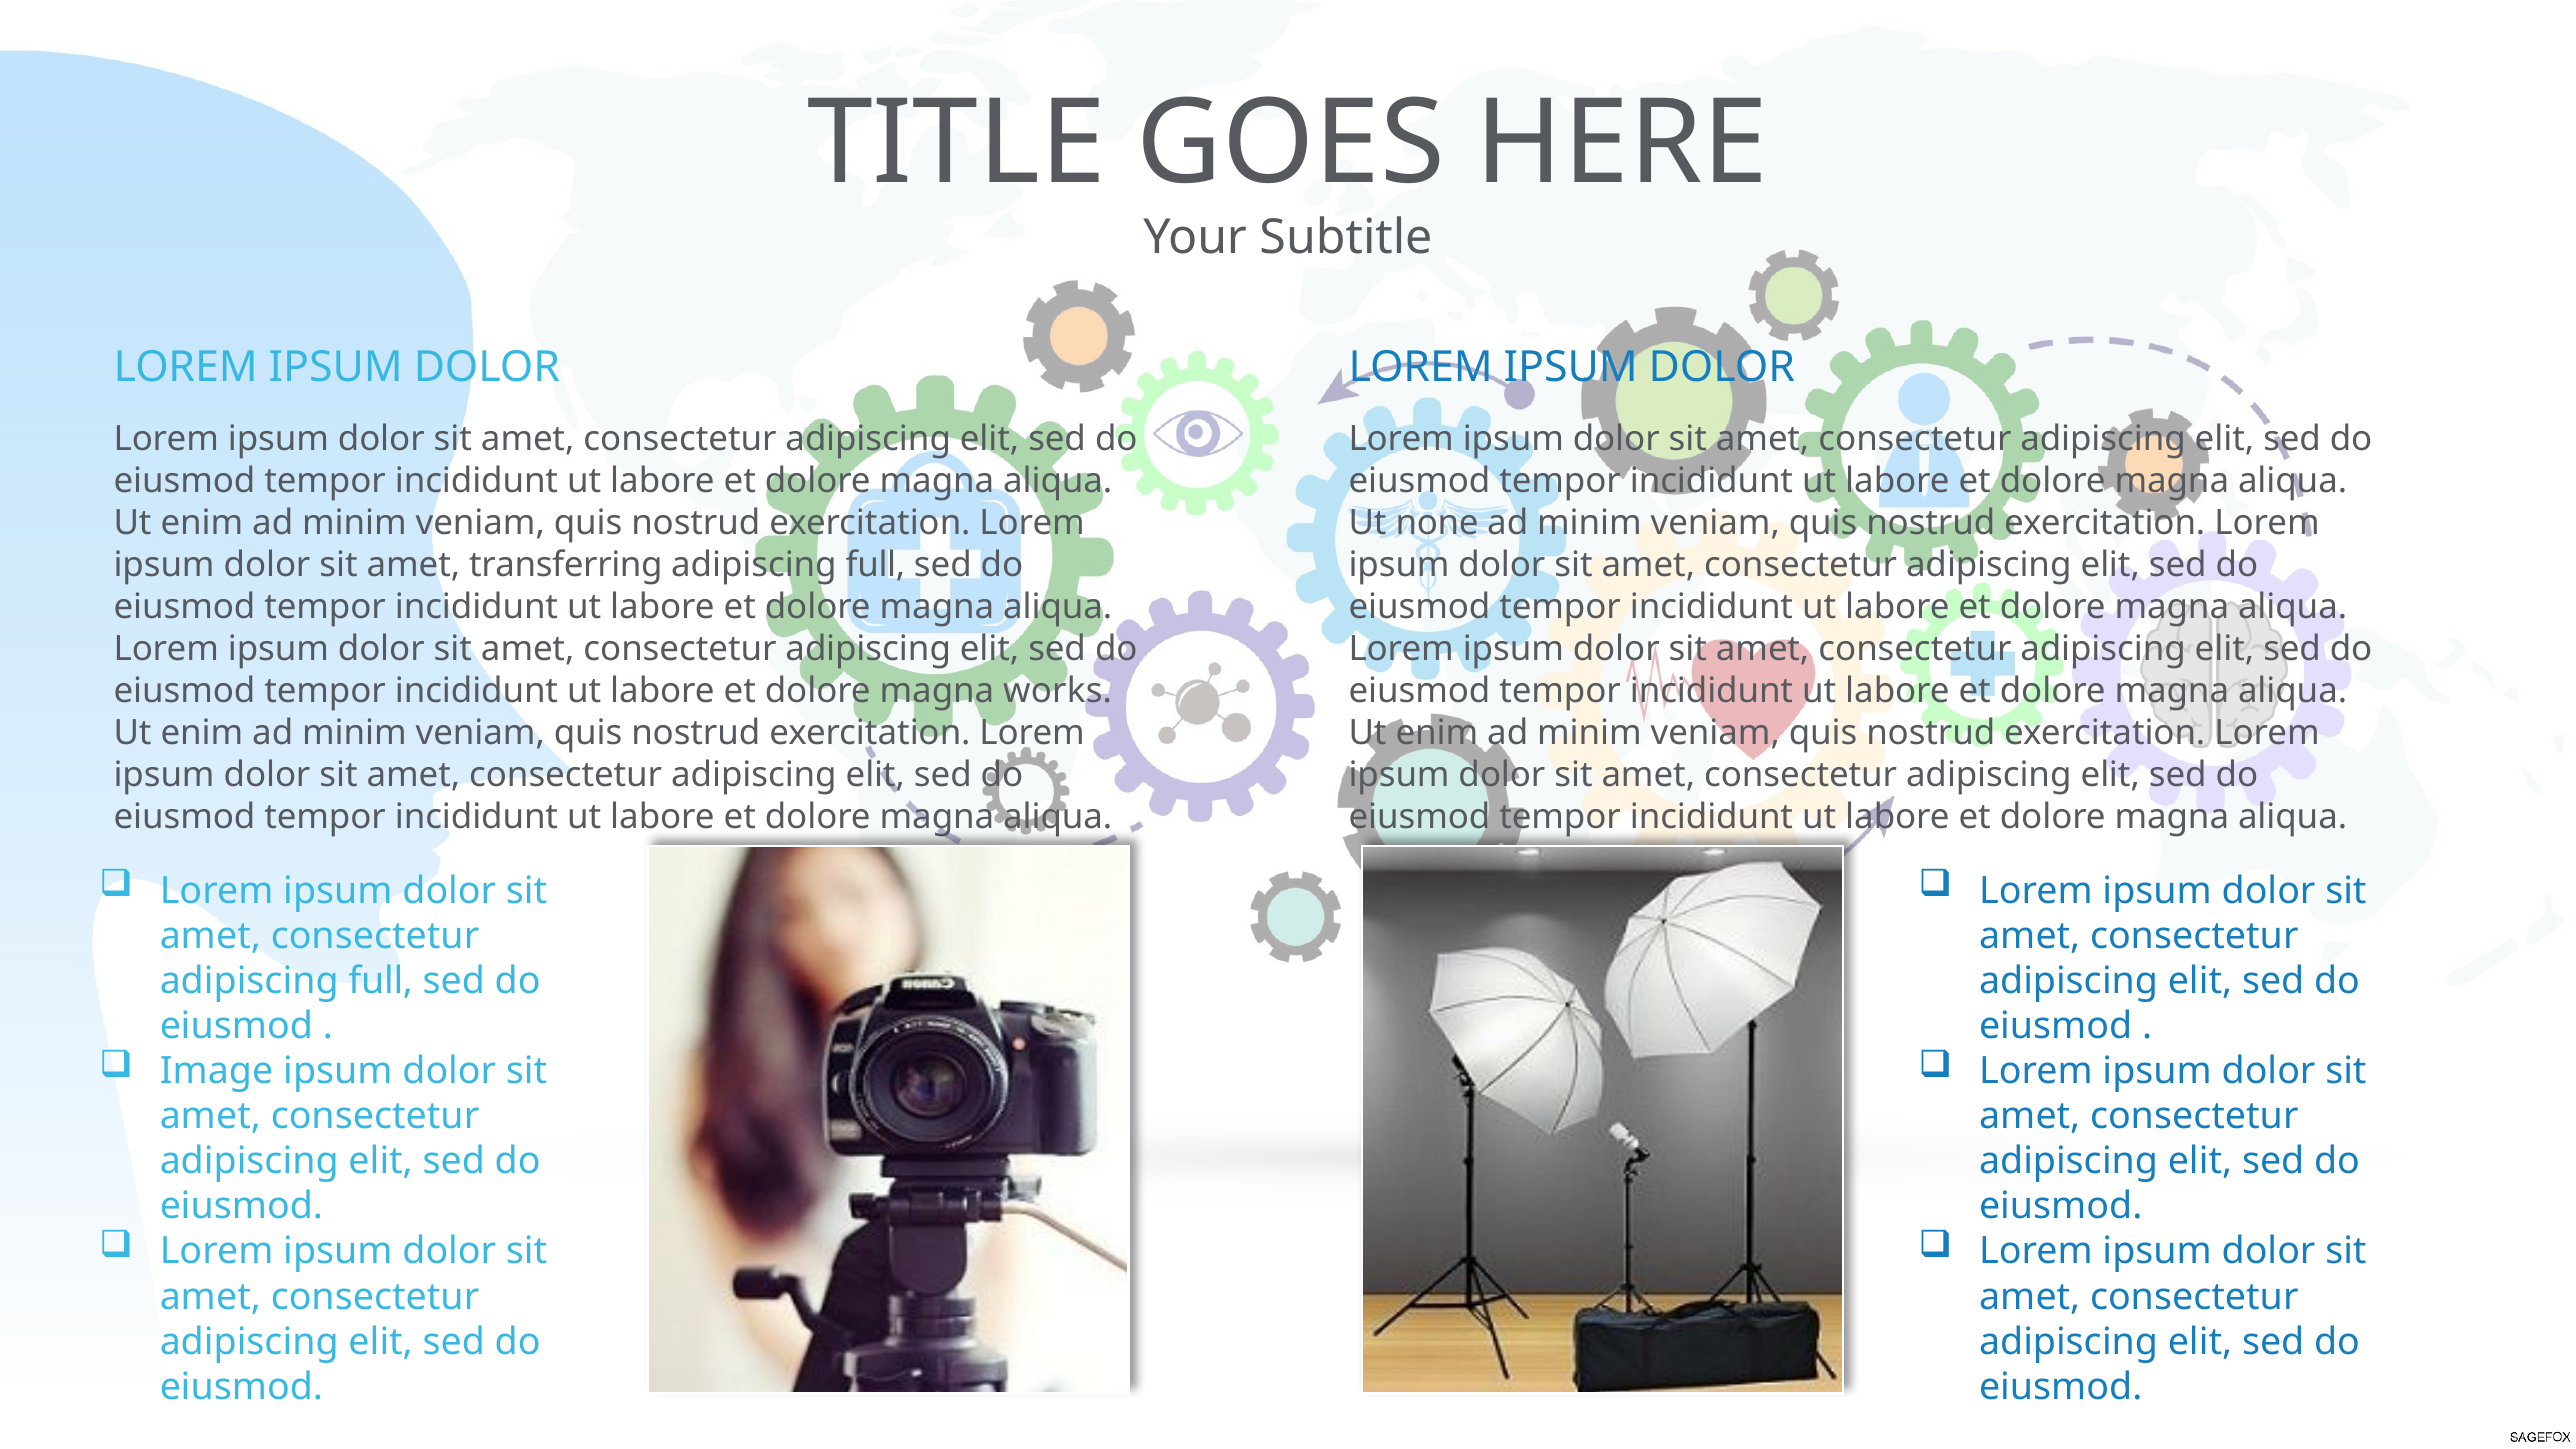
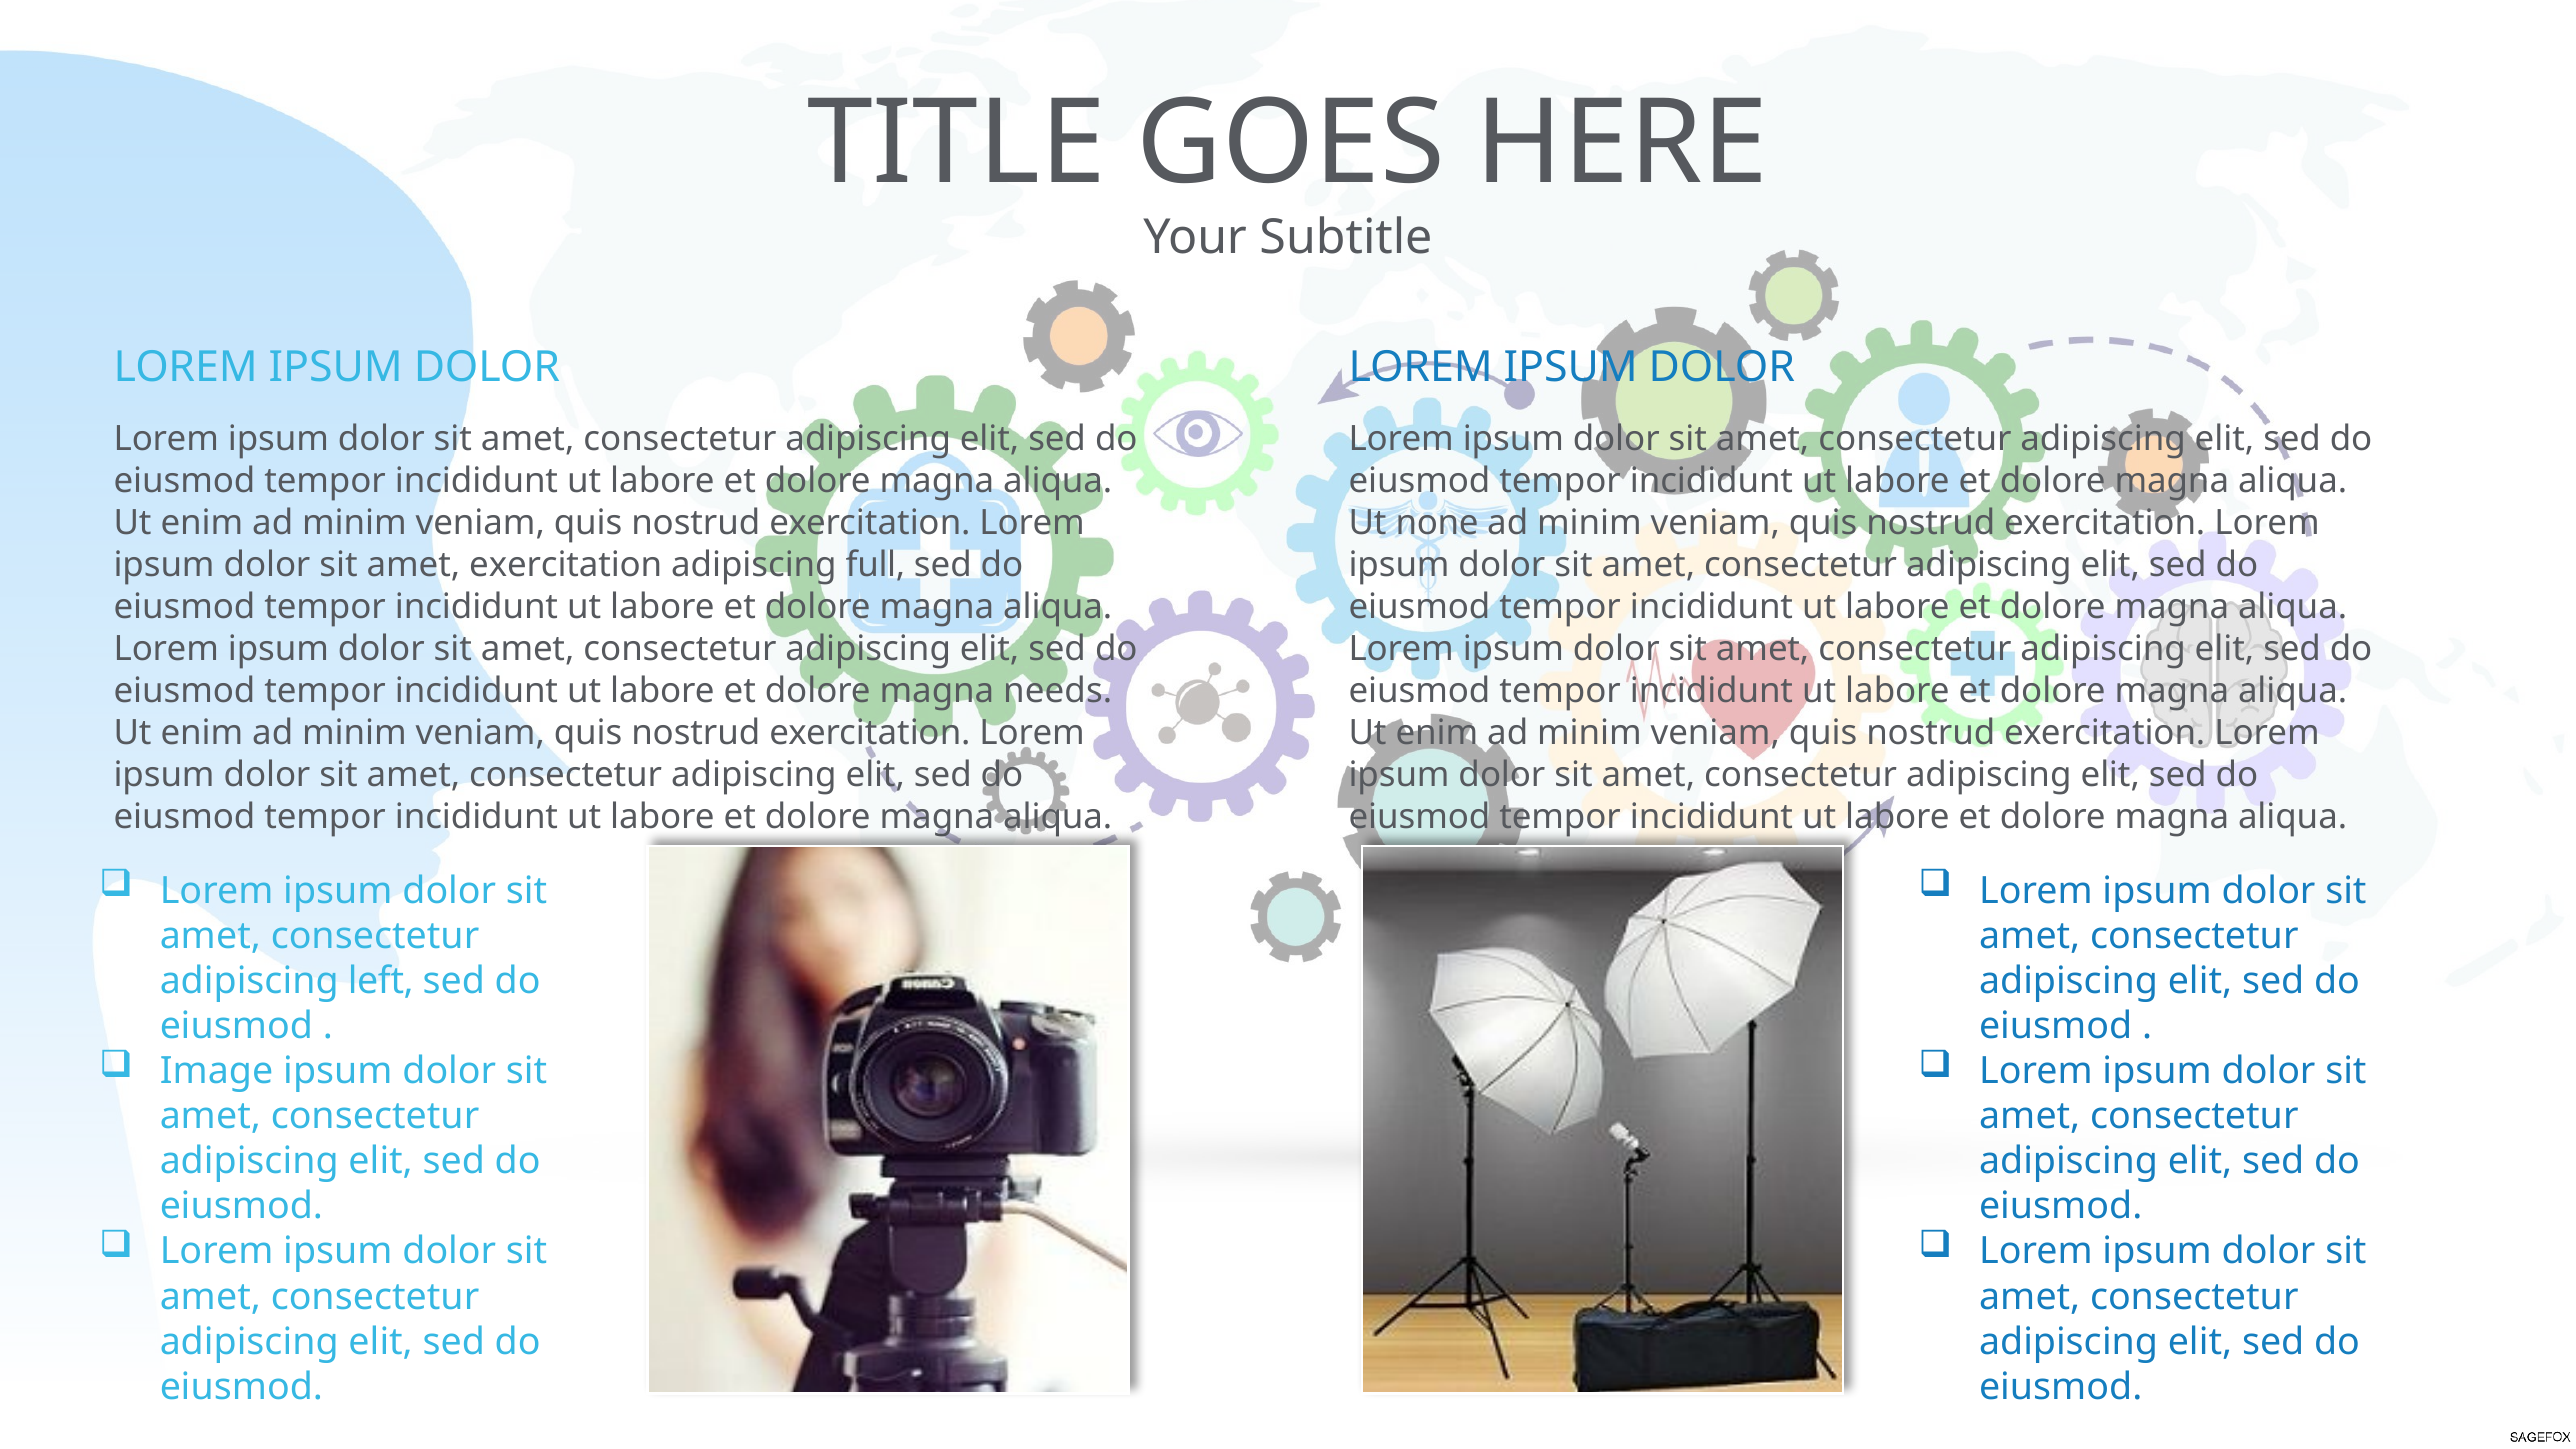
amet transferring: transferring -> exercitation
works: works -> needs
full at (381, 981): full -> left
